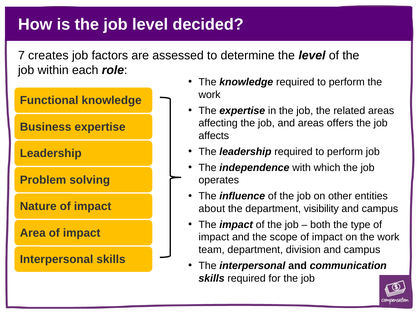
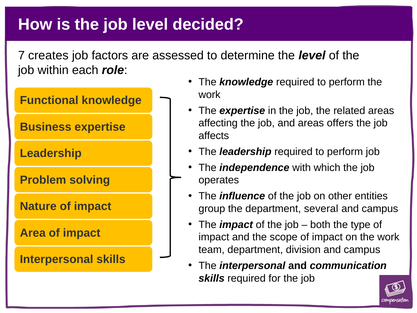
about: about -> group
visibility: visibility -> several
